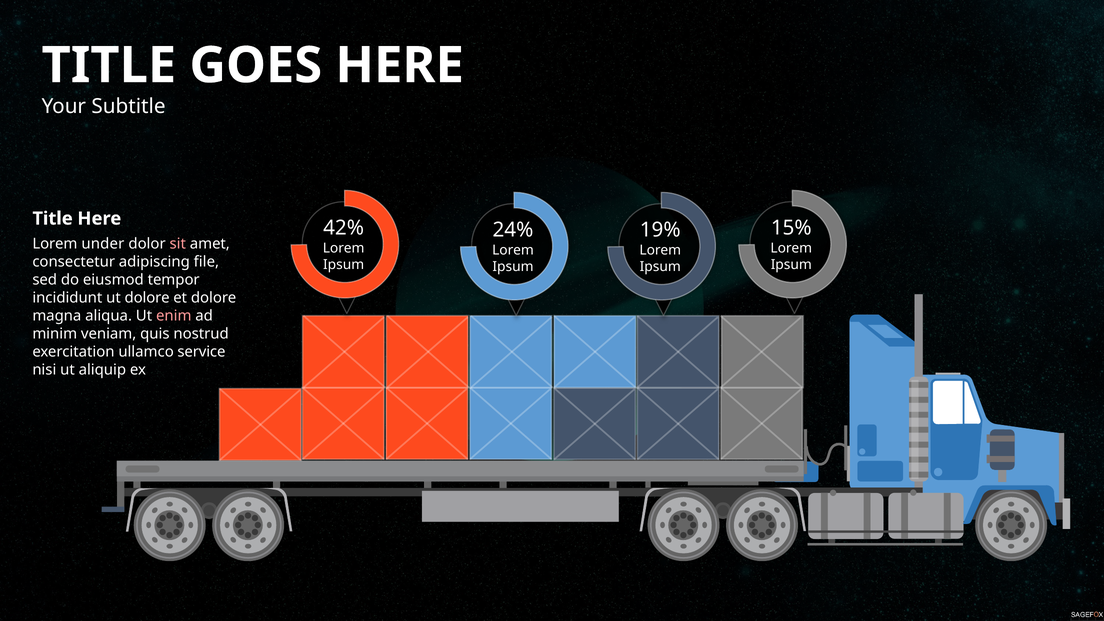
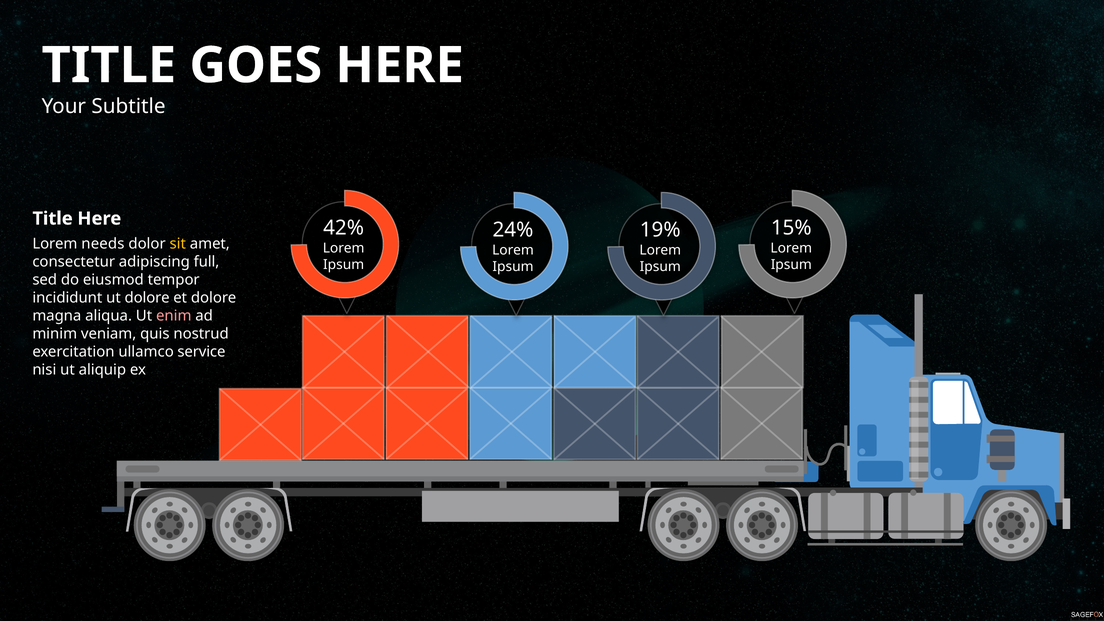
under: under -> needs
sit colour: pink -> yellow
file: file -> full
